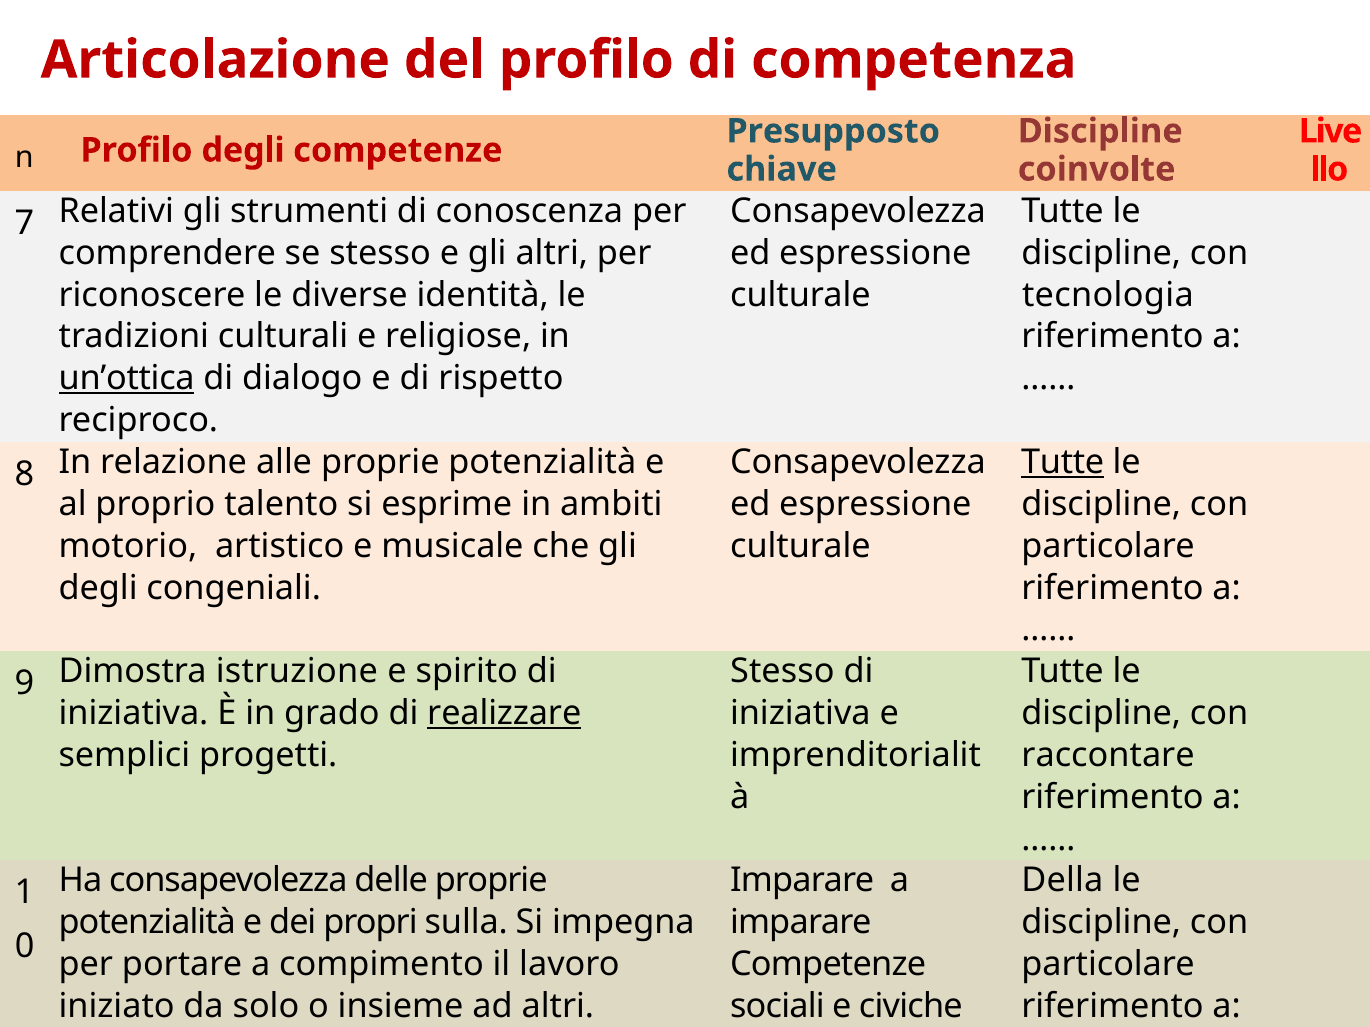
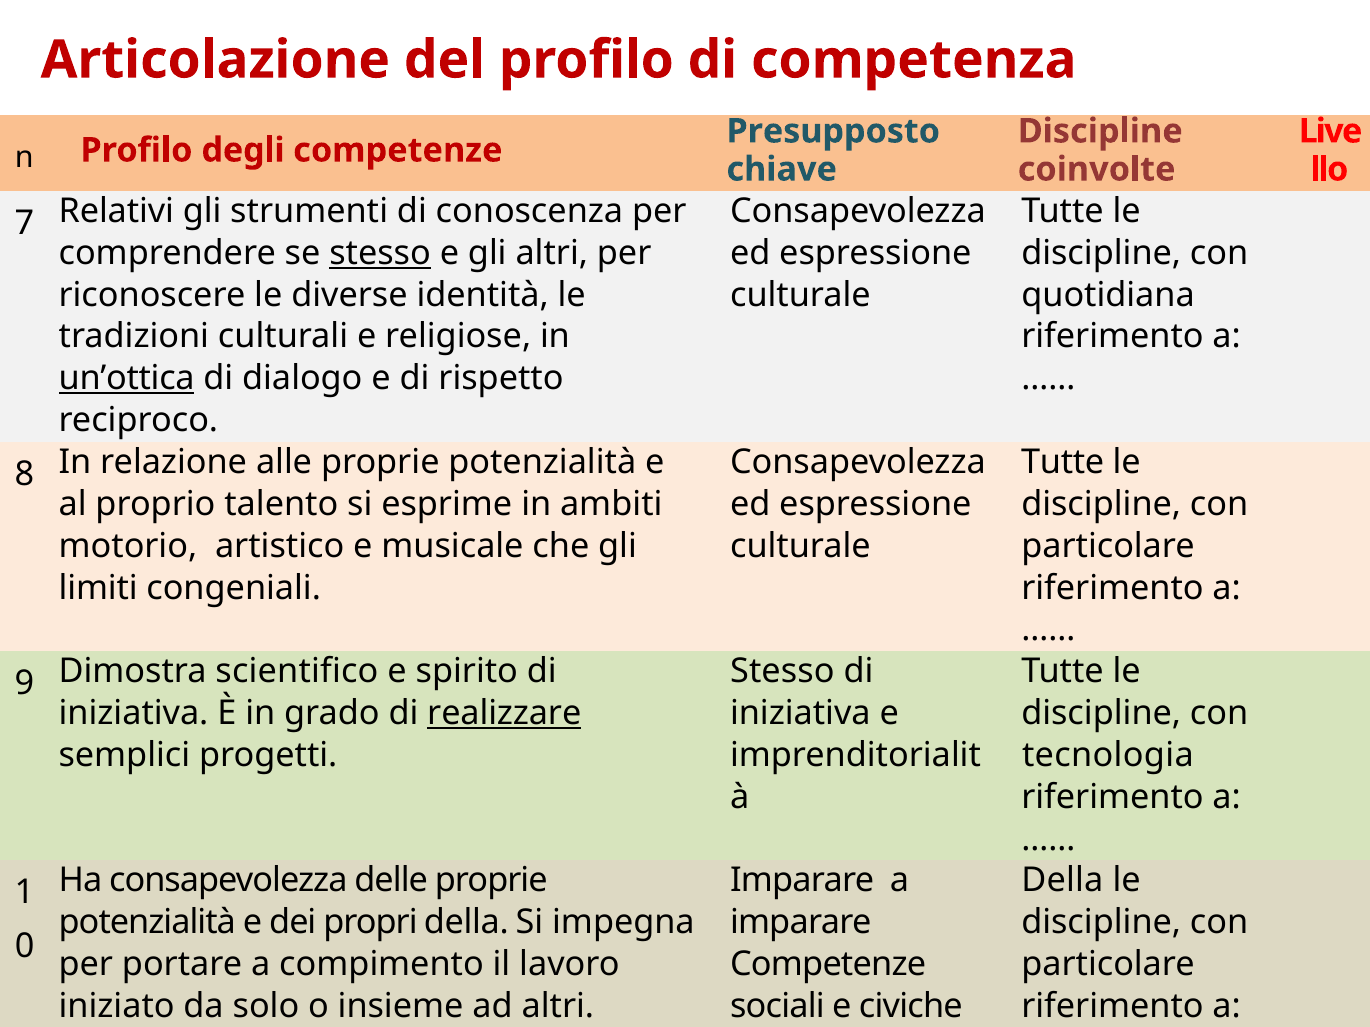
stesso at (380, 253) underline: none -> present
tecnologia: tecnologia -> quotidiana
Tutte at (1063, 462) underline: present -> none
degli at (98, 588): degli -> limiti
istruzione: istruzione -> scientifico
raccontare: raccontare -> tecnologia
propri sulla: sulla -> della
